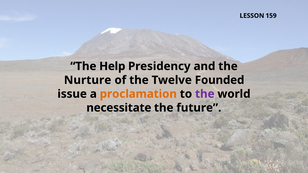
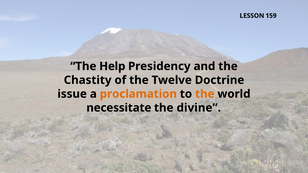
Nurture: Nurture -> Chastity
Founded: Founded -> Doctrine
the at (205, 94) colour: purple -> orange
future: future -> divine
